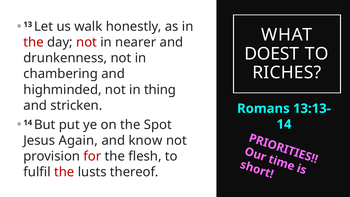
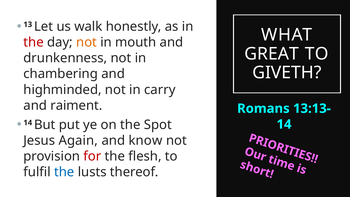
not at (87, 42) colour: red -> orange
nearer: nearer -> mouth
DOEST: DOEST -> GREAT
RICHES: RICHES -> GIVETH
thing: thing -> carry
stricken: stricken -> raiment
the at (64, 172) colour: red -> blue
